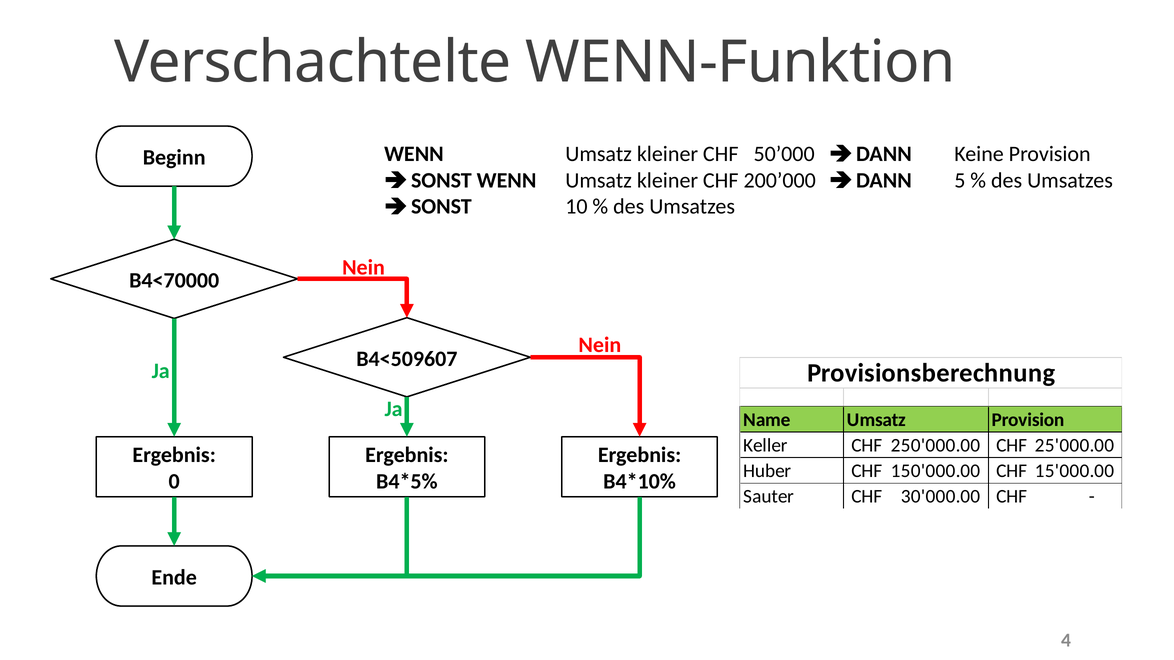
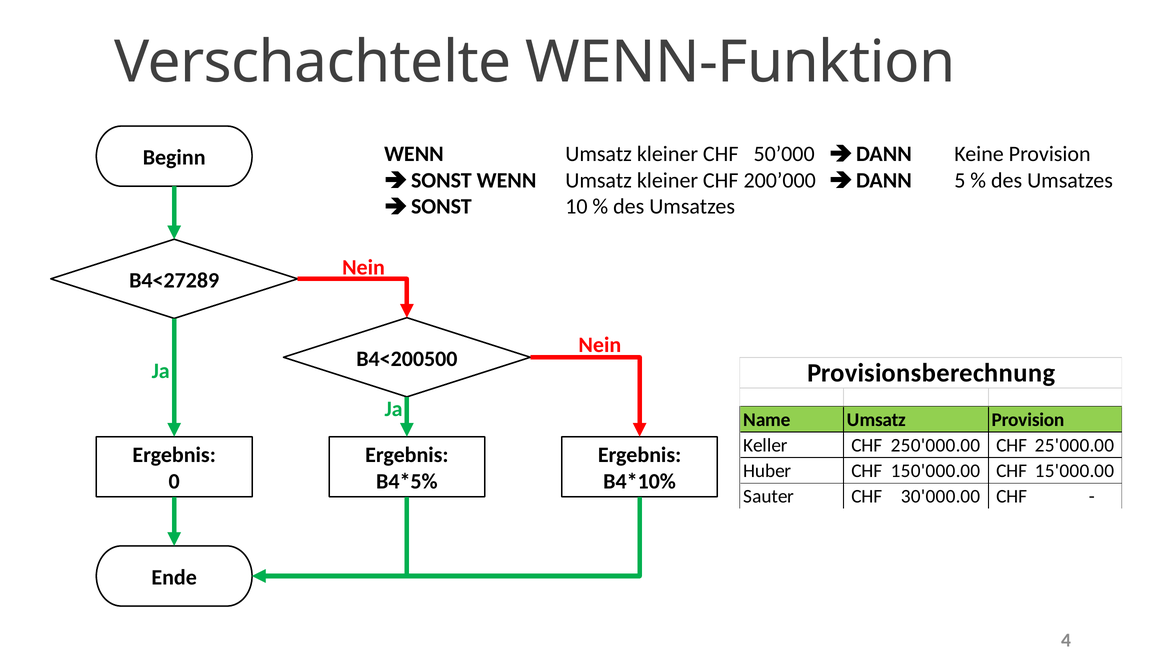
B4<70000: B4<70000 -> B4<27289
B4<509607: B4<509607 -> B4<200500
